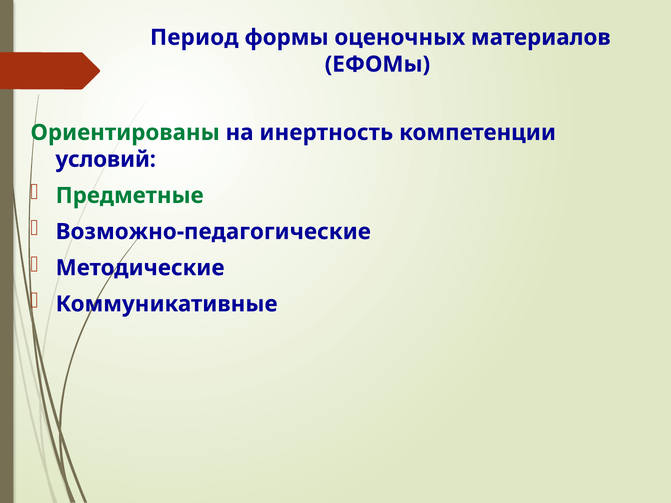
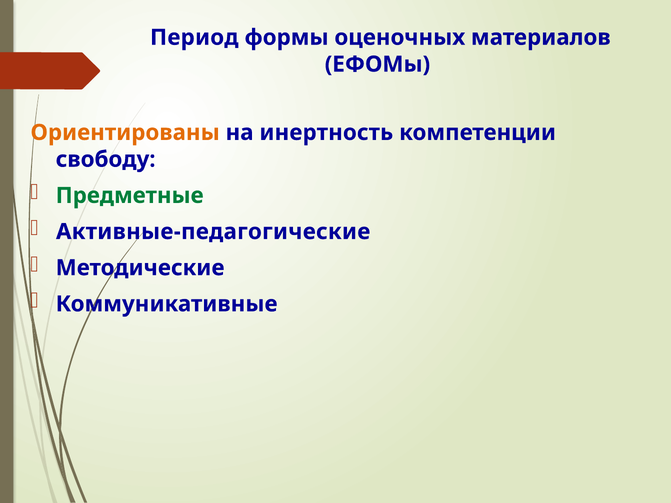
Ориентированы colour: green -> orange
условий: условий -> свободу
Возможно-педагогические: Возможно-педагогические -> Активные-педагогические
